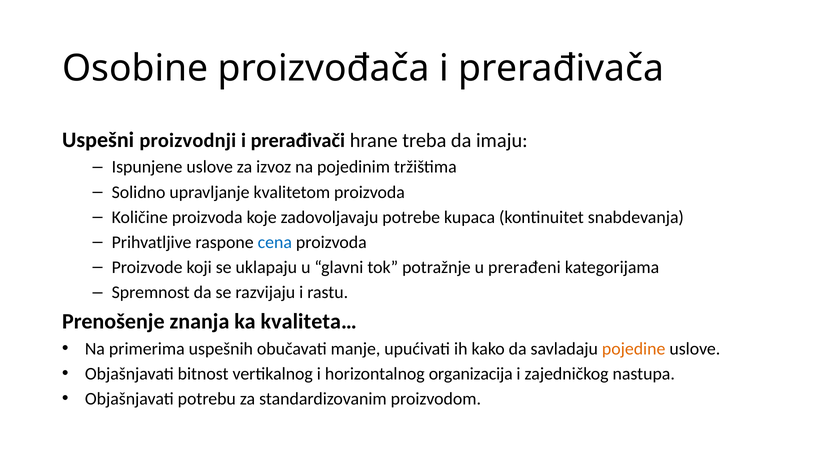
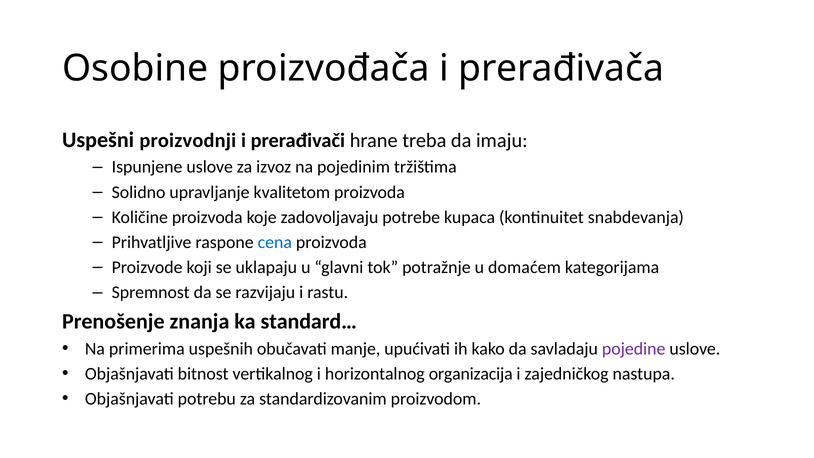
prerađeni: prerađeni -> domaćem
kvaliteta…: kvaliteta… -> standard…
pojedine colour: orange -> purple
